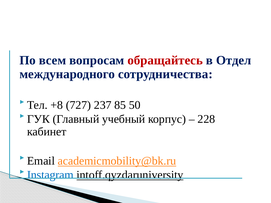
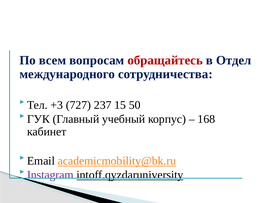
+8: +8 -> +3
85: 85 -> 15
228: 228 -> 168
Instagram colour: blue -> purple
